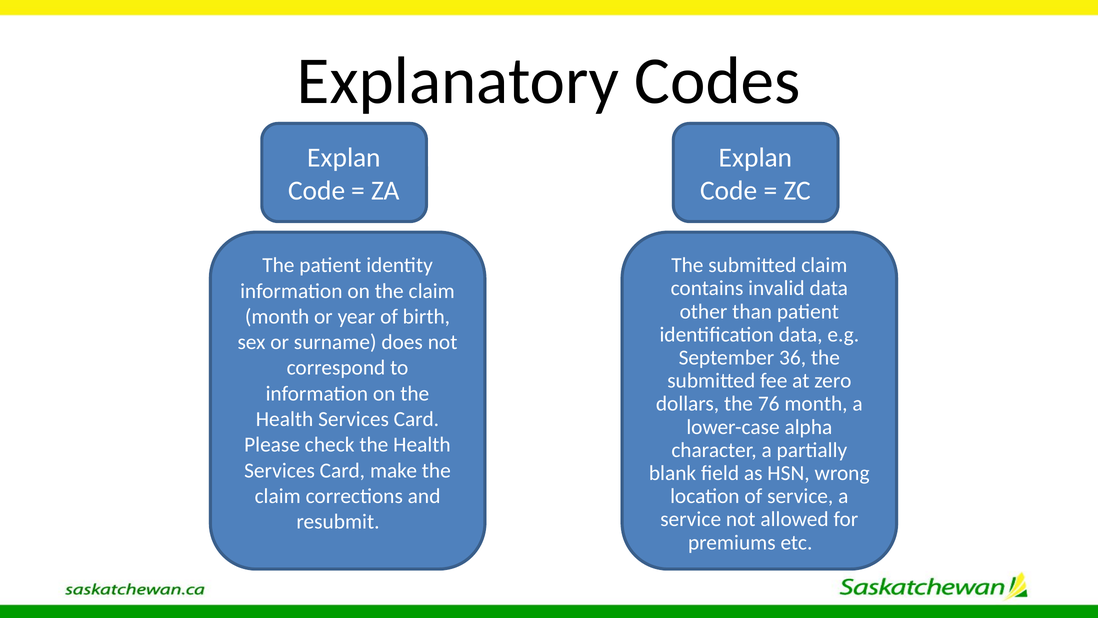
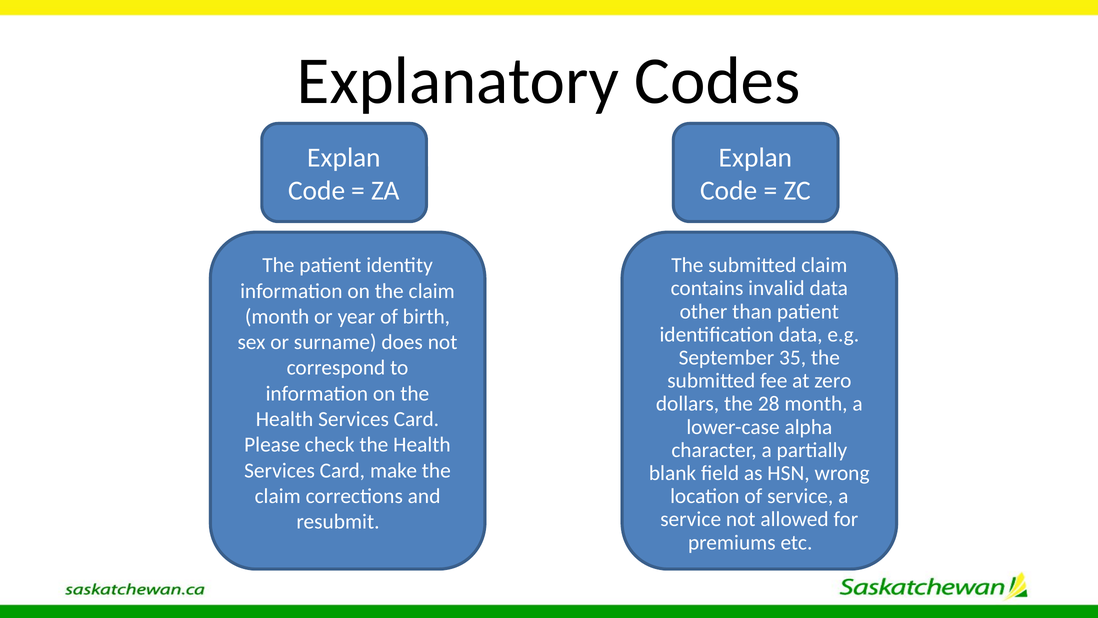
36: 36 -> 35
76: 76 -> 28
